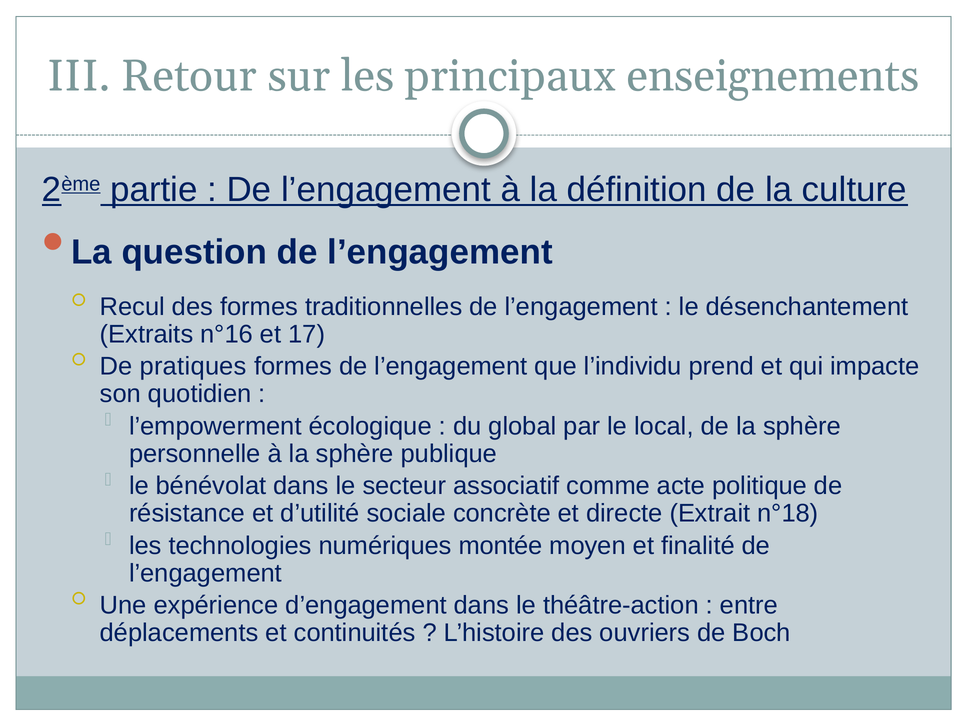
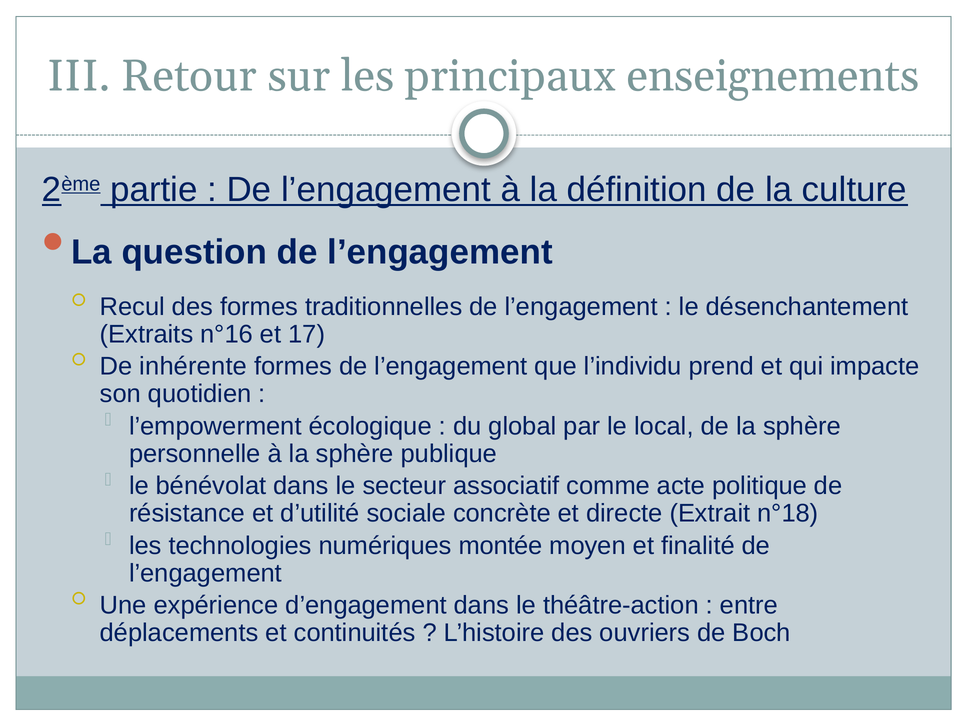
pratiques: pratiques -> inhérente
